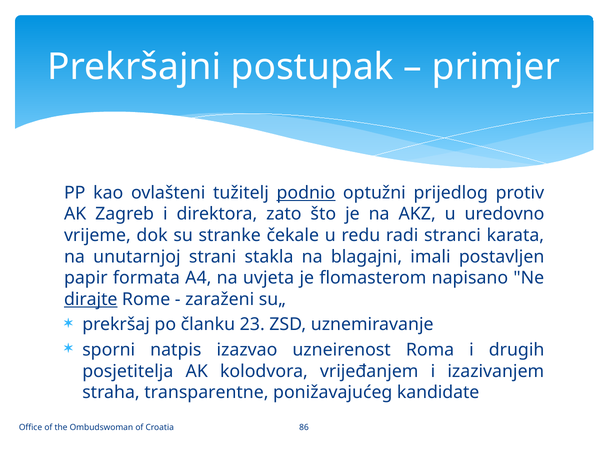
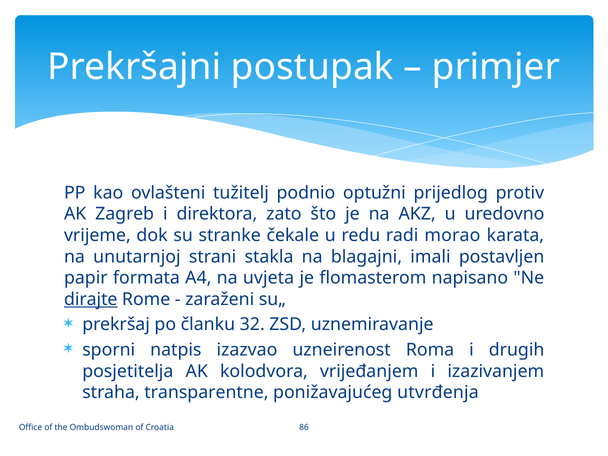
podnio underline: present -> none
stranci: stranci -> morao
23: 23 -> 32
kandidate: kandidate -> utvrđenja
